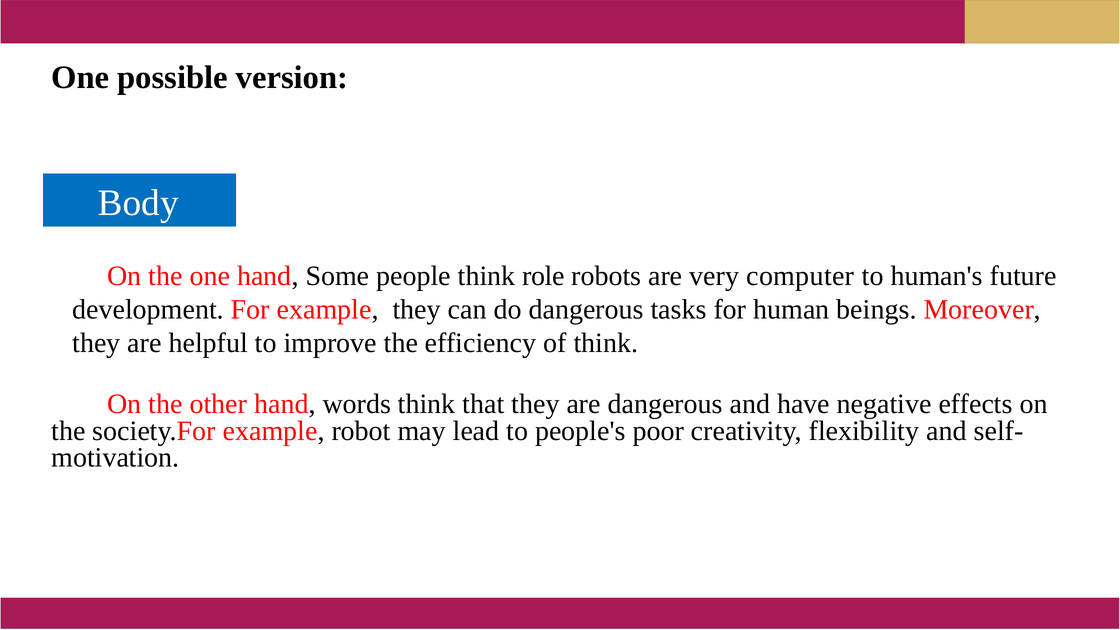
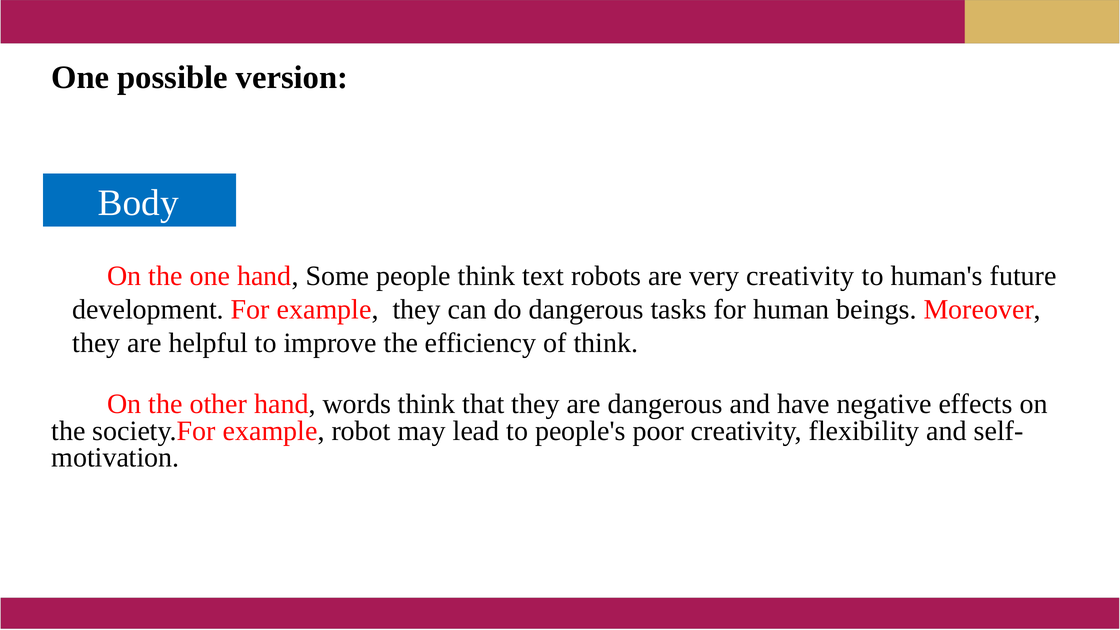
role: role -> text
very computer: computer -> creativity
